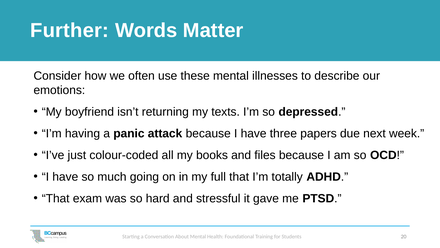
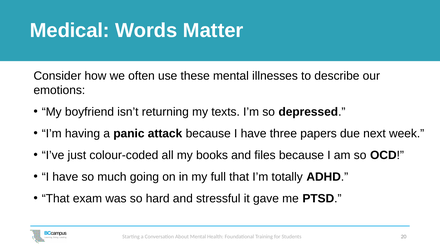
Further: Further -> Medical
